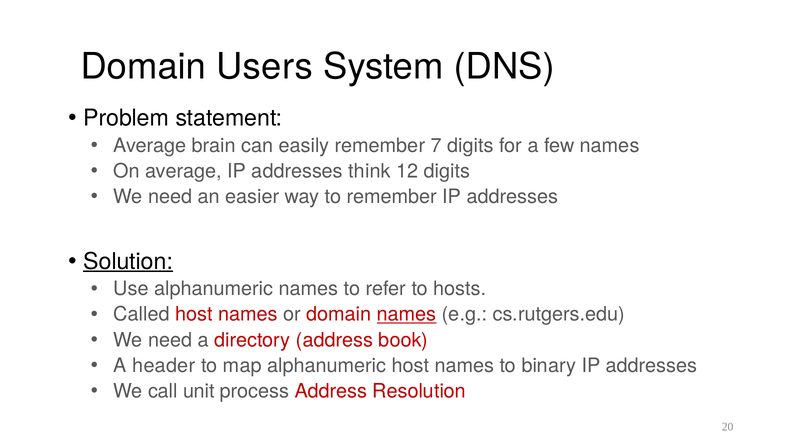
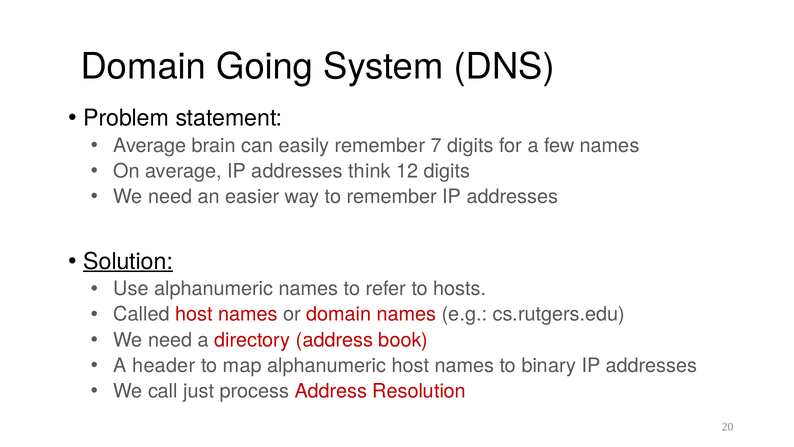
Users: Users -> Going
names at (407, 314) underline: present -> none
unit: unit -> just
